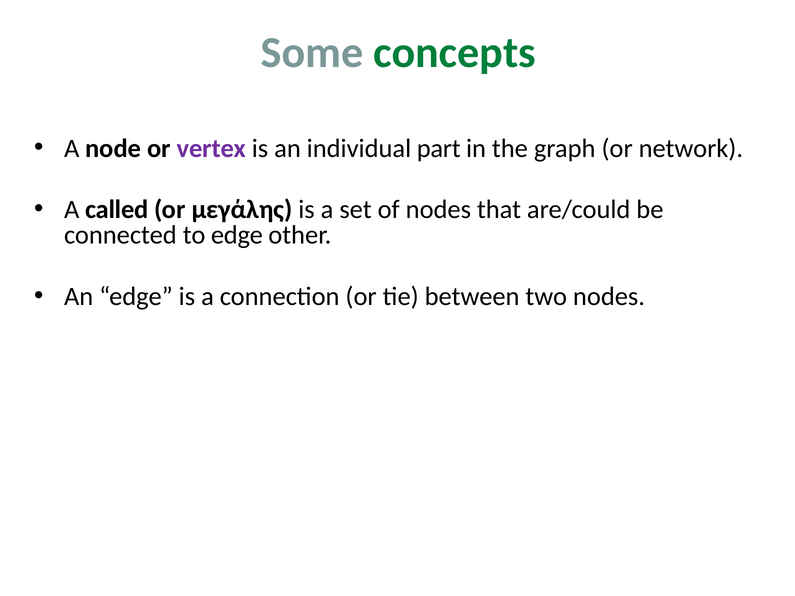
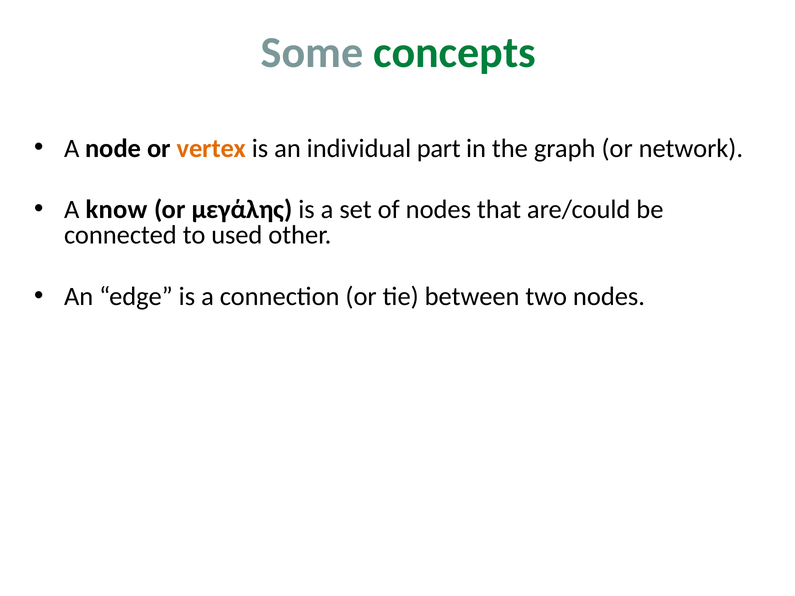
vertex colour: purple -> orange
called: called -> know
to edge: edge -> used
